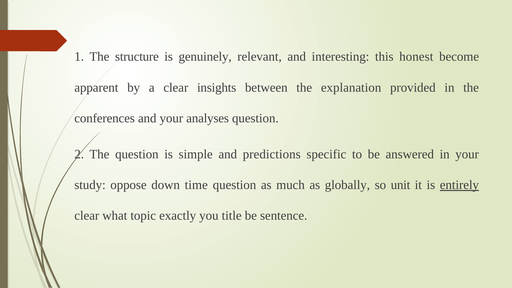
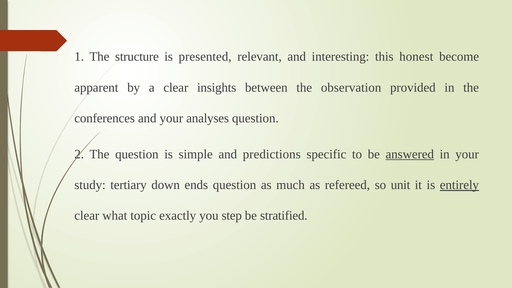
genuinely: genuinely -> presented
explanation: explanation -> observation
answered underline: none -> present
oppose: oppose -> tertiary
time: time -> ends
globally: globally -> refereed
title: title -> step
sentence: sentence -> stratified
